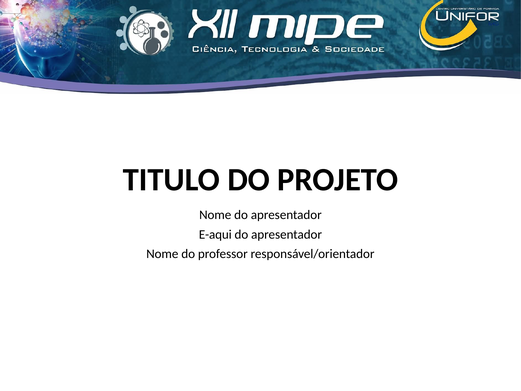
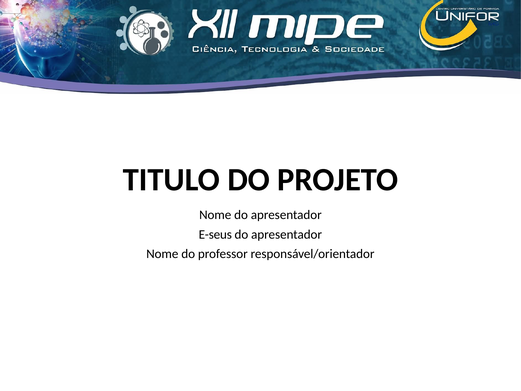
E-aqui: E-aqui -> E-seus
